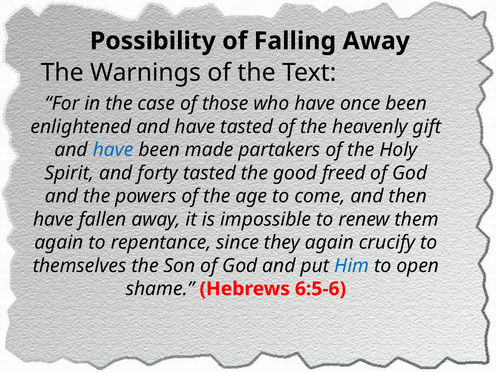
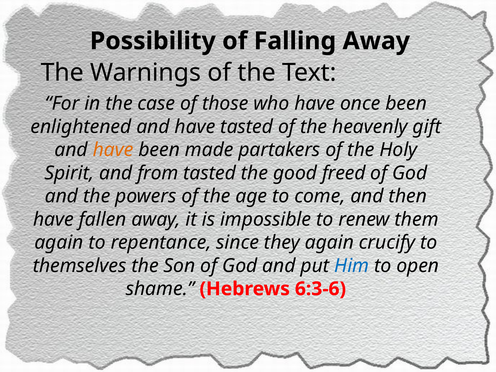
have at (113, 150) colour: blue -> orange
forty: forty -> from
6:5-6: 6:5-6 -> 6:3-6
